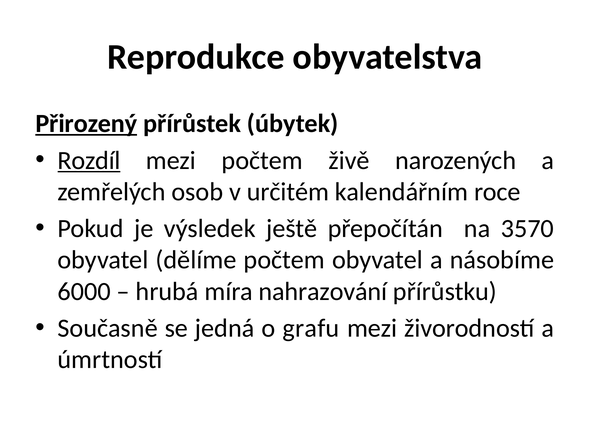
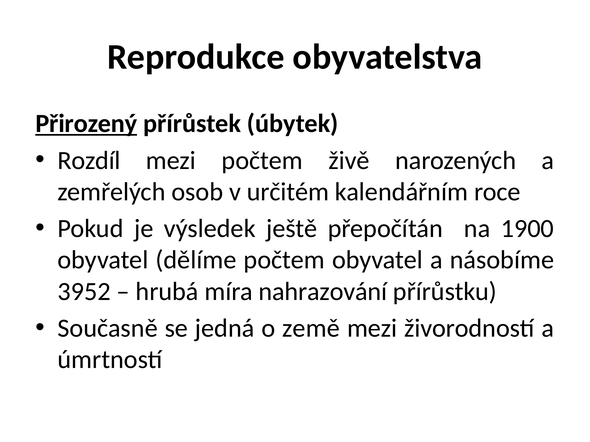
Rozdíl underline: present -> none
3570: 3570 -> 1900
6000: 6000 -> 3952
grafu: grafu -> země
